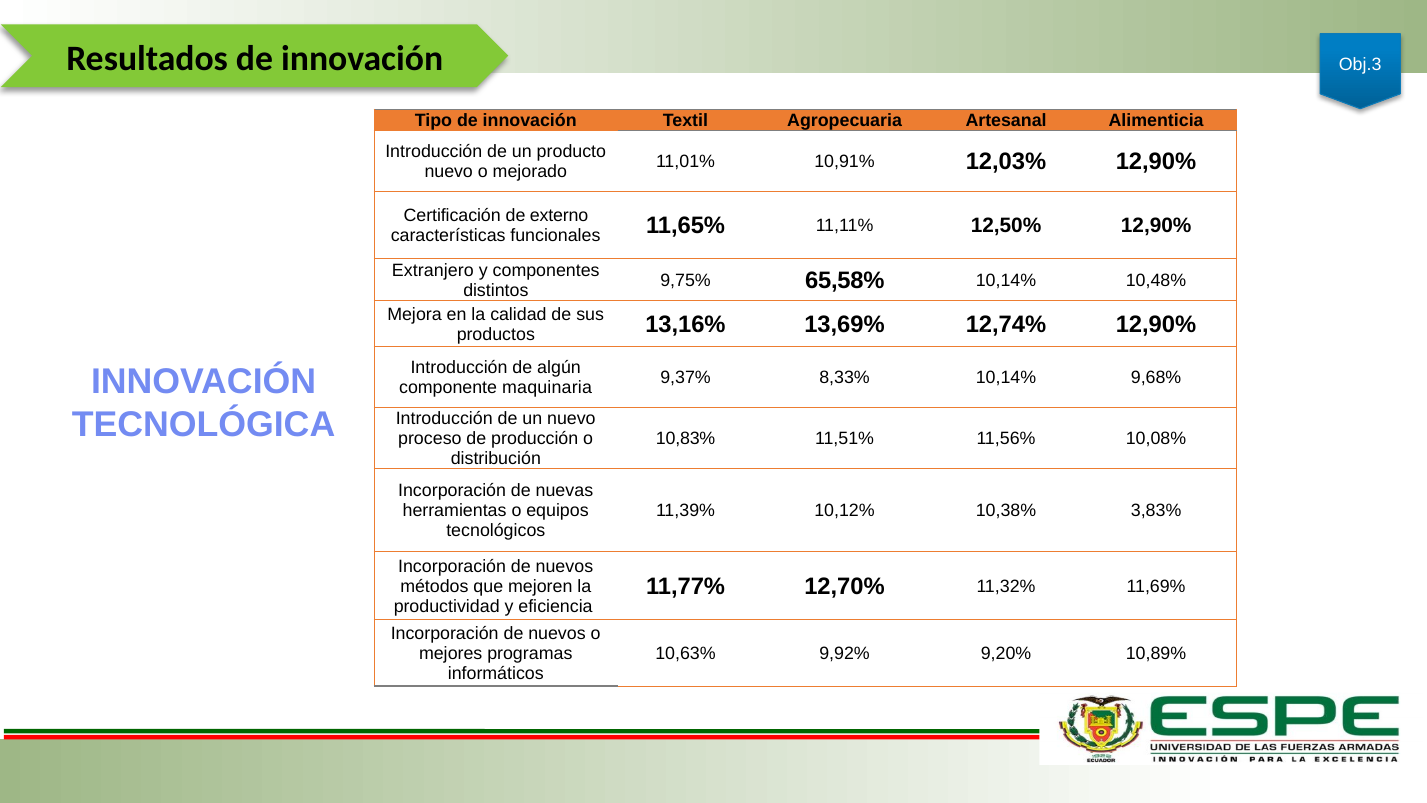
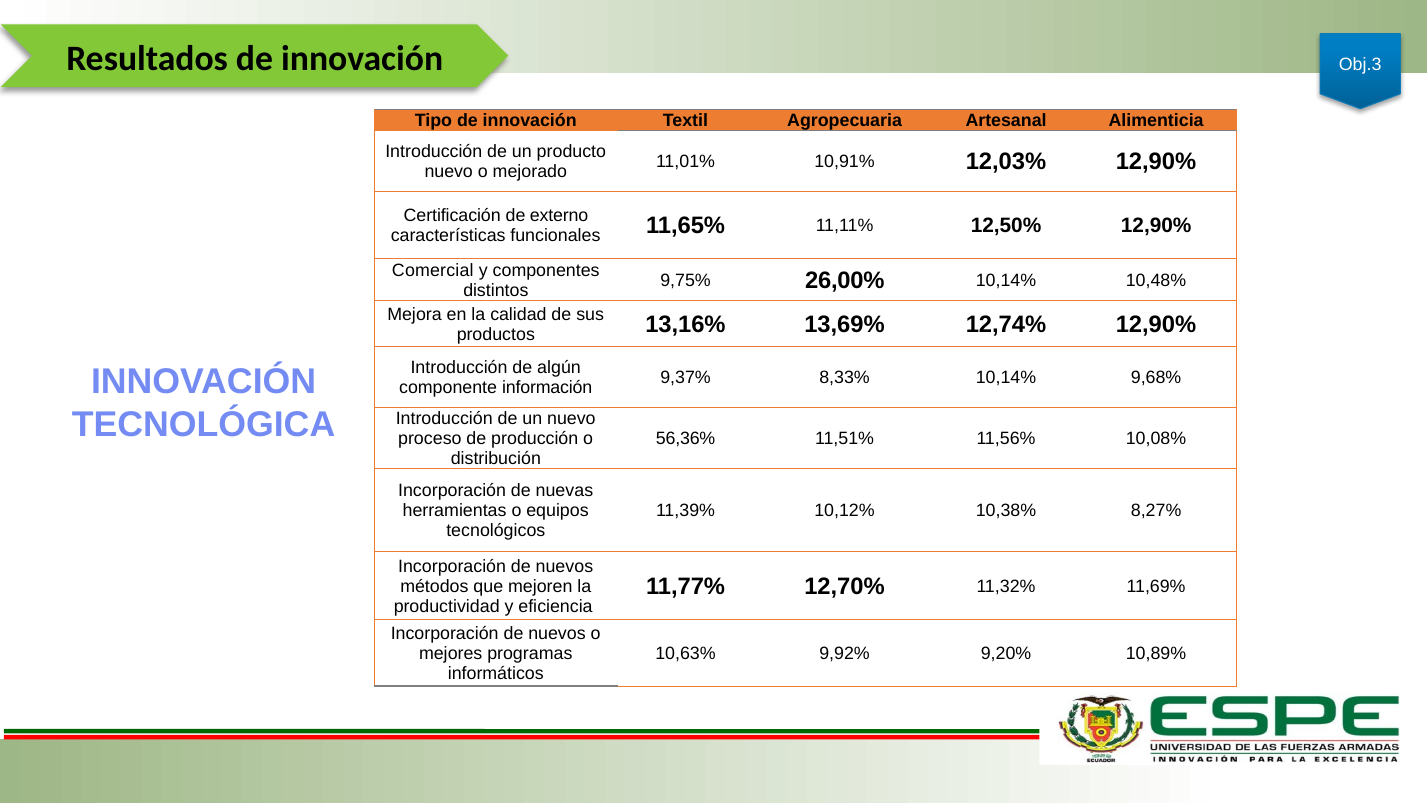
Extranjero: Extranjero -> Comercial
65,58%: 65,58% -> 26,00%
maquinaria: maquinaria -> información
10,83%: 10,83% -> 56,36%
3,83%: 3,83% -> 8,27%
